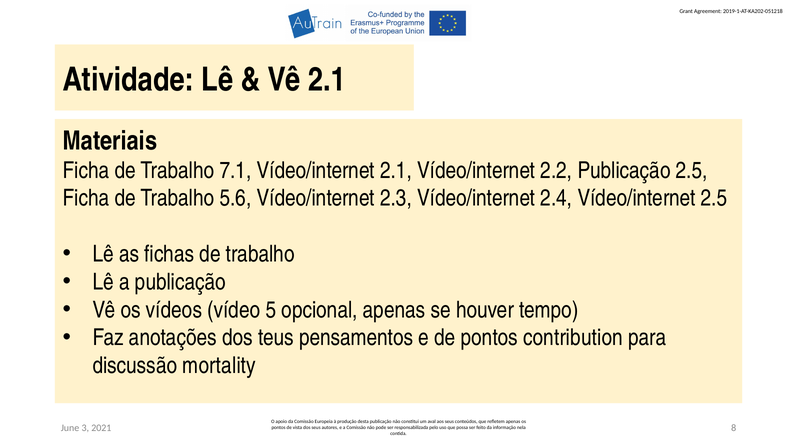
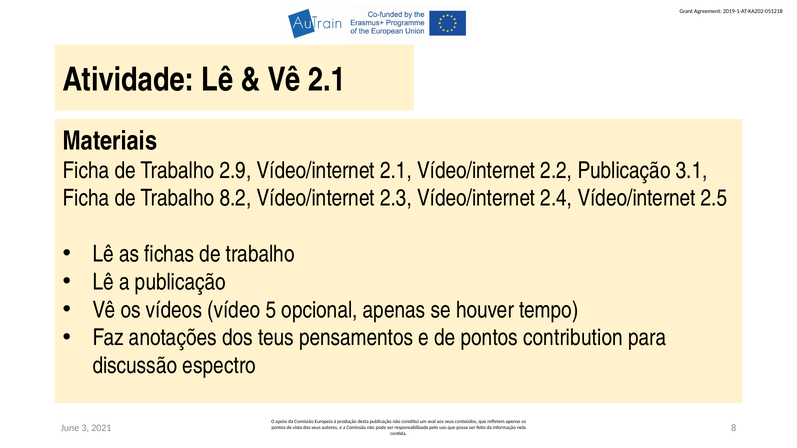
7.1: 7.1 -> 2.9
Publicação 2.5: 2.5 -> 3.1
5.6: 5.6 -> 8.2
mortality: mortality -> espectro
